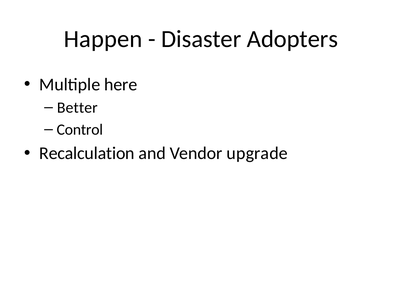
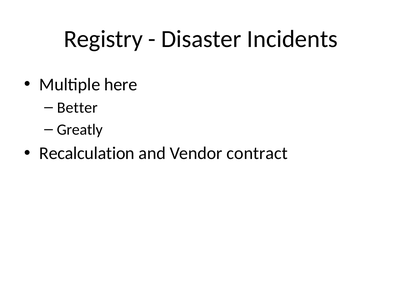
Happen: Happen -> Registry
Adopters: Adopters -> Incidents
Control: Control -> Greatly
upgrade: upgrade -> contract
